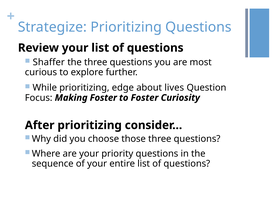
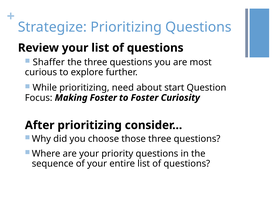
edge: edge -> need
lives: lives -> start
